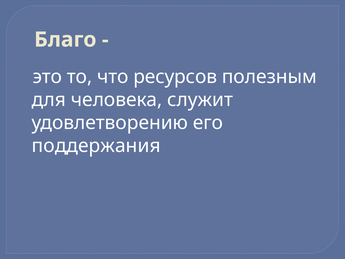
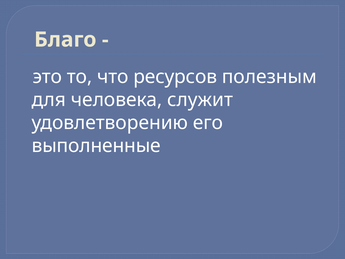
поддержания: поддержания -> выполненные
